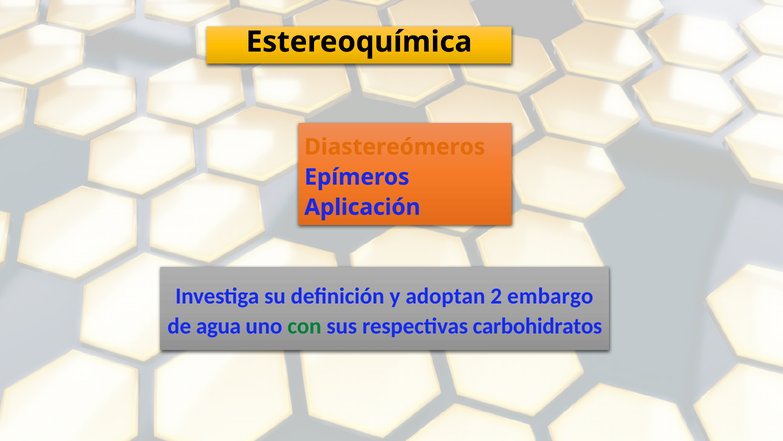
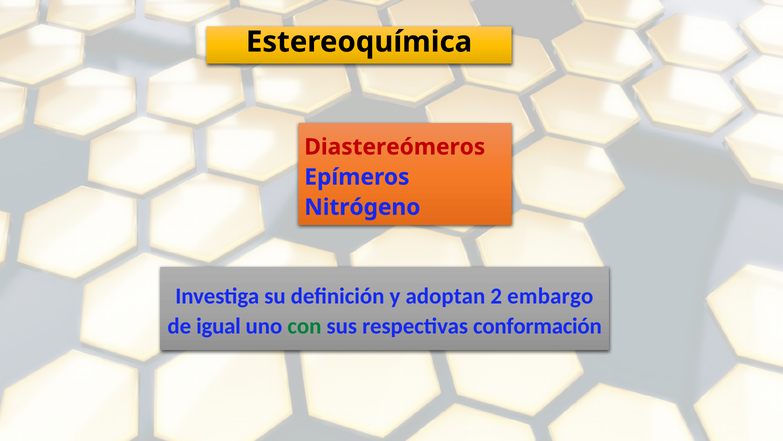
Diastereómeros colour: orange -> red
Aplicación: Aplicación -> Nitrógeno
agua: agua -> igual
carbohidratos: carbohidratos -> conformación
